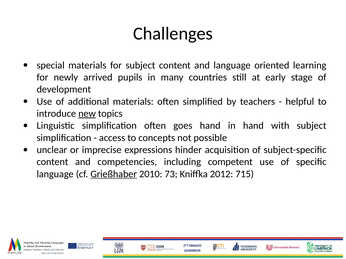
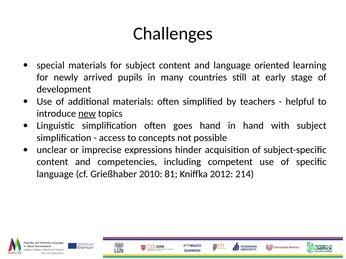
Grießhaber underline: present -> none
73: 73 -> 81
715: 715 -> 214
